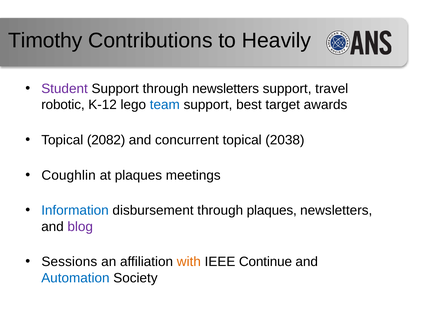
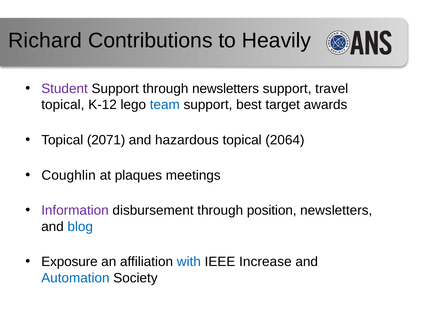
Timothy: Timothy -> Richard
robotic at (63, 105): robotic -> topical
2082: 2082 -> 2071
concurrent: concurrent -> hazardous
2038: 2038 -> 2064
Information colour: blue -> purple
through plaques: plaques -> position
blog colour: purple -> blue
Sessions: Sessions -> Exposure
with colour: orange -> blue
Continue: Continue -> Increase
